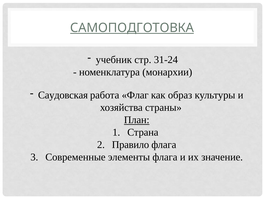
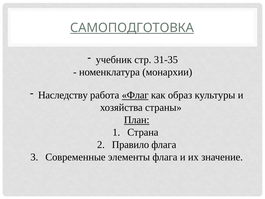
31-24: 31-24 -> 31-35
Саудовская: Саудовская -> Наследству
Флаг underline: none -> present
